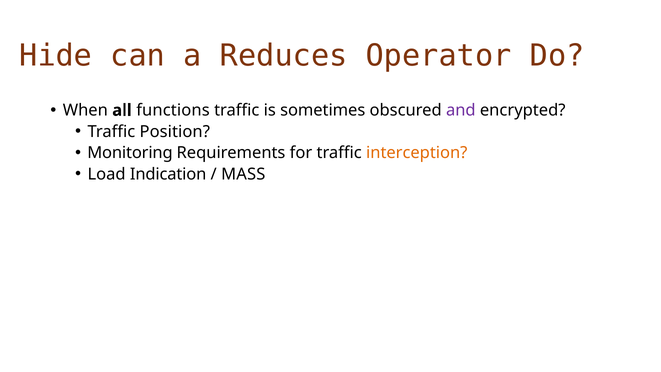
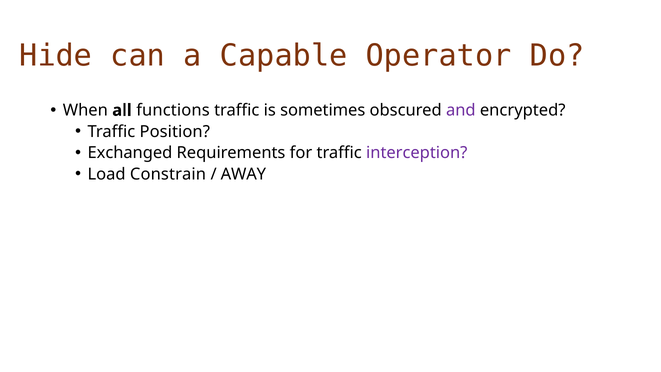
Reduces: Reduces -> Capable
Monitoring: Monitoring -> Exchanged
interception colour: orange -> purple
Indication: Indication -> Constrain
MASS: MASS -> AWAY
